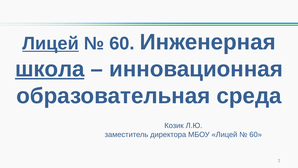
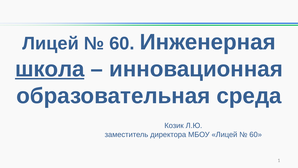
Лицей at (51, 43) underline: present -> none
